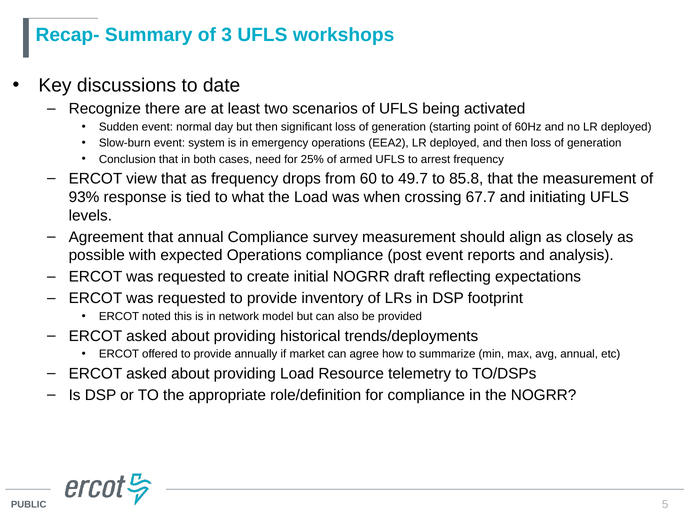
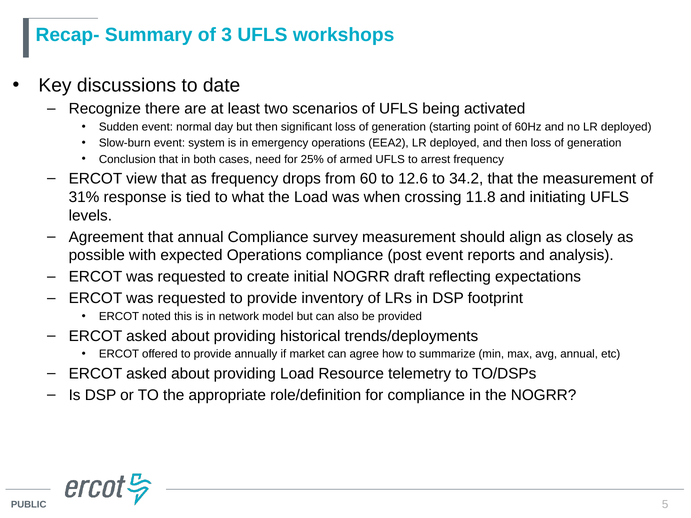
49.7: 49.7 -> 12.6
85.8: 85.8 -> 34.2
93%: 93% -> 31%
67.7: 67.7 -> 11.8
